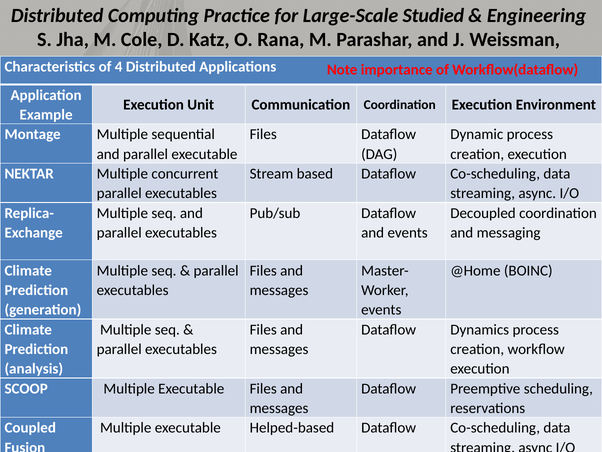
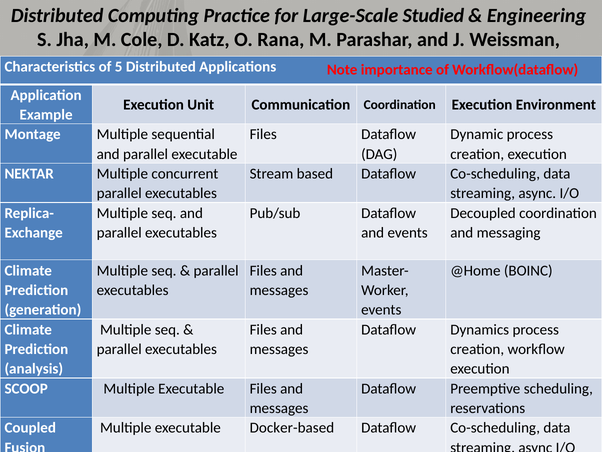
4: 4 -> 5
Helped-based: Helped-based -> Docker-based
